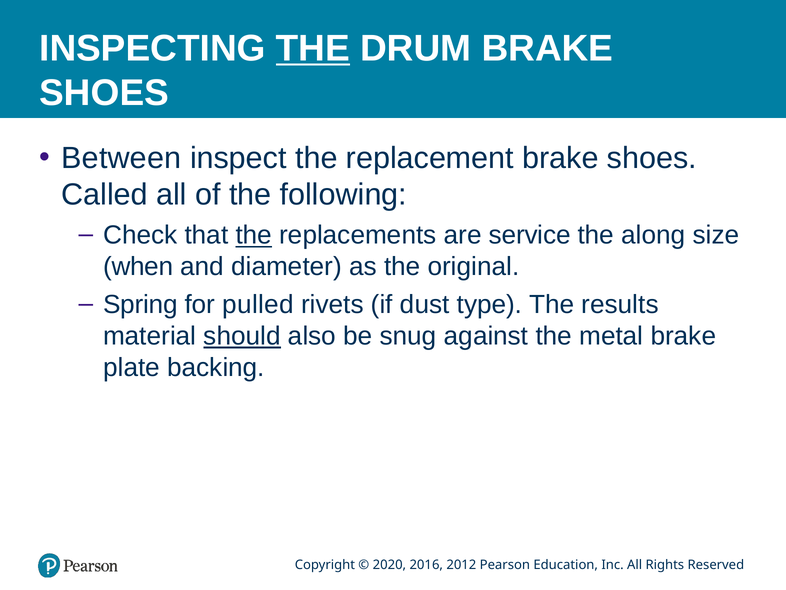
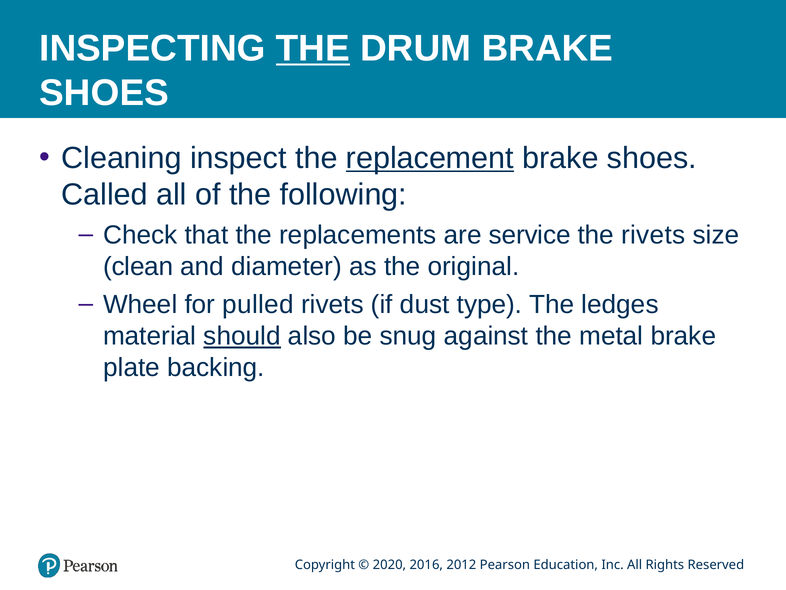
Between: Between -> Cleaning
replacement underline: none -> present
the at (254, 235) underline: present -> none
the along: along -> rivets
when: when -> clean
Spring: Spring -> Wheel
results: results -> ledges
